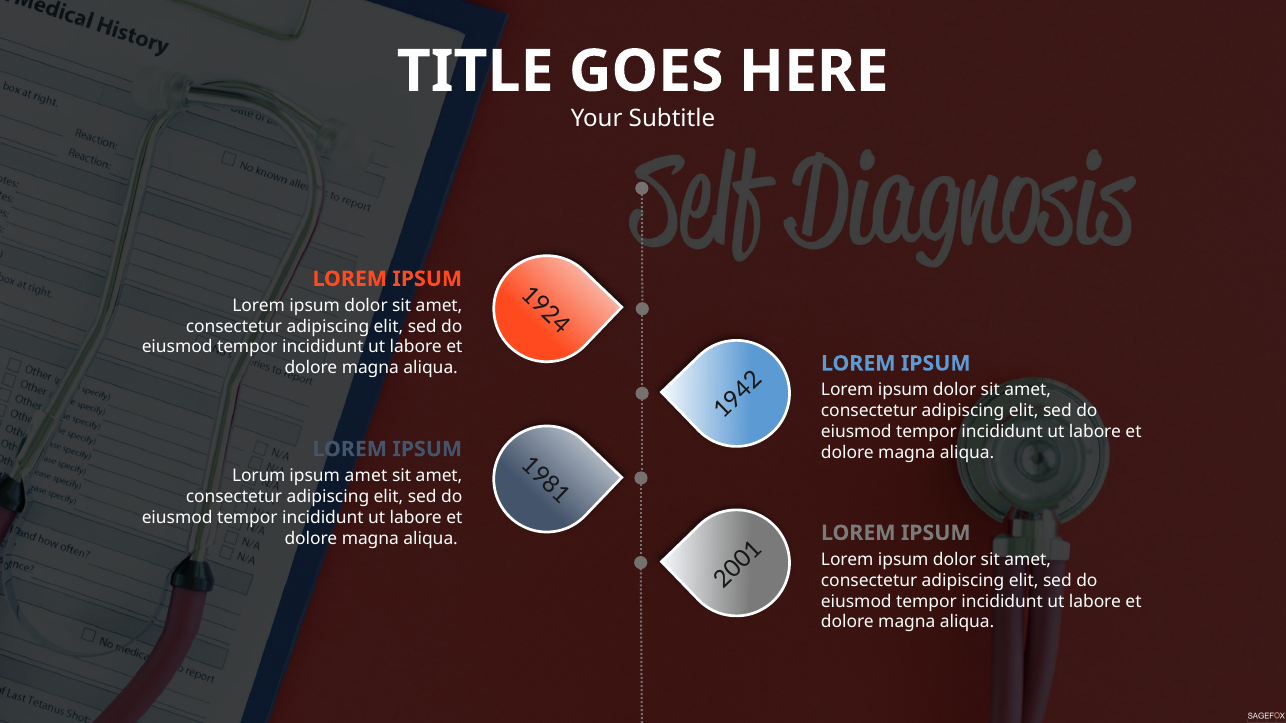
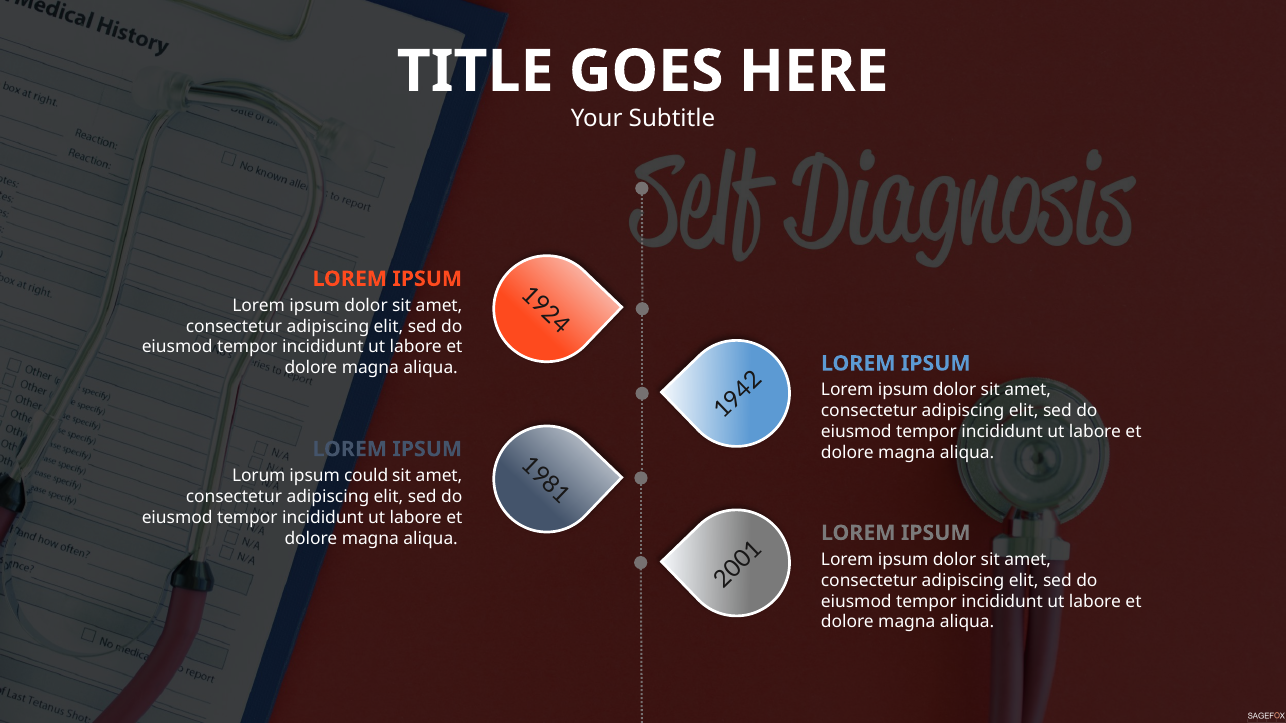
ipsum amet: amet -> could
